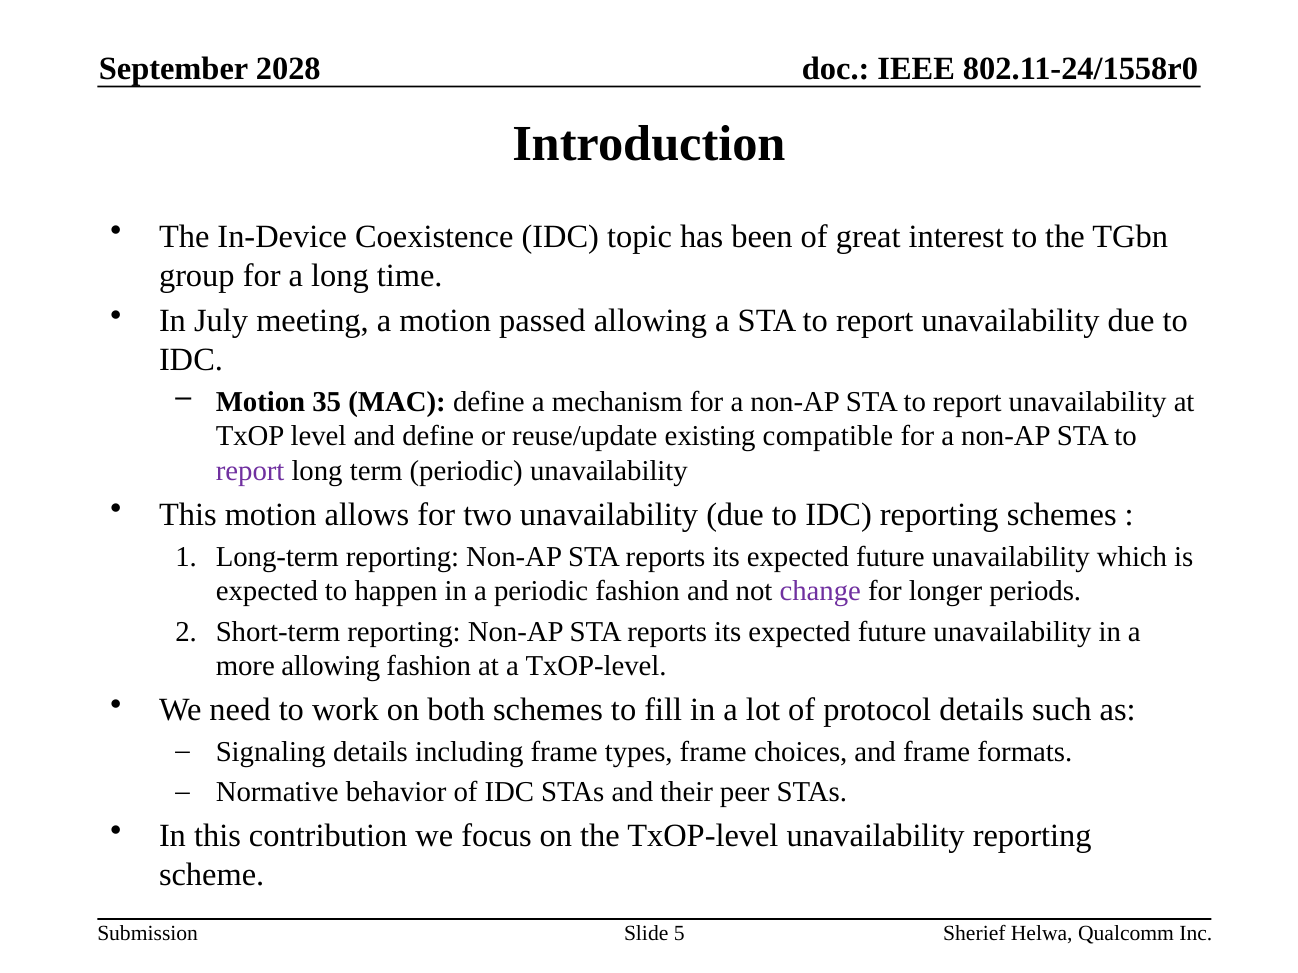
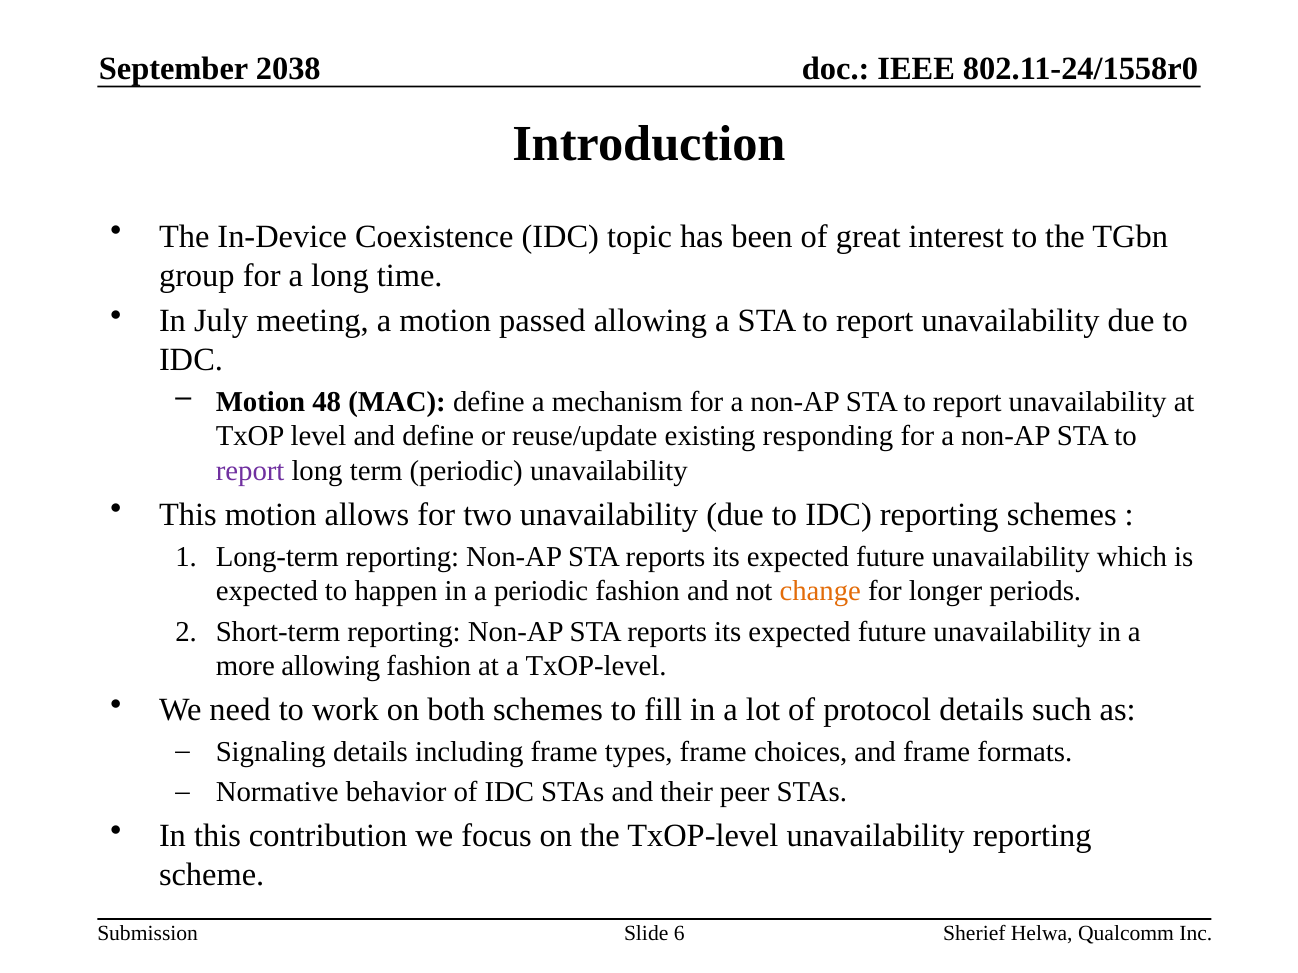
2028: 2028 -> 2038
35: 35 -> 48
compatible: compatible -> responding
change colour: purple -> orange
5: 5 -> 6
